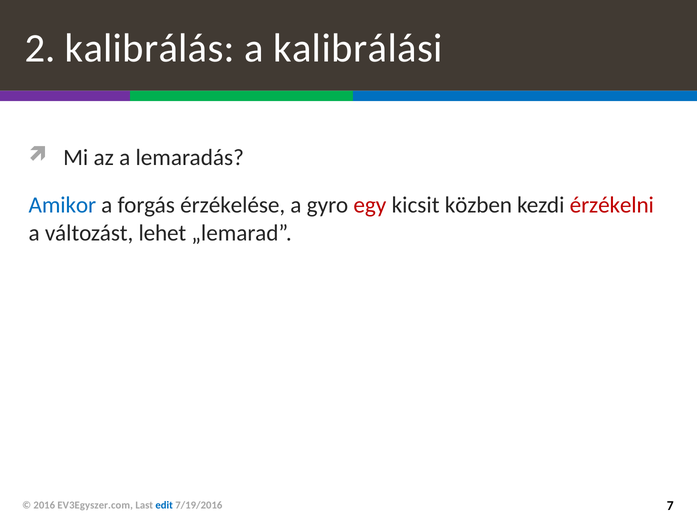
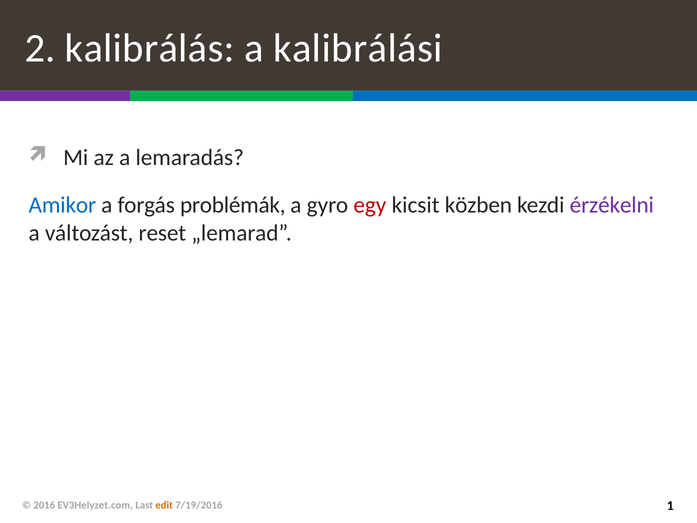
érzékelése: érzékelése -> problémák
érzékelni colour: red -> purple
lehet: lehet -> reset
EV3Egyszer.com: EV3Egyszer.com -> EV3Helyzet.com
edit colour: blue -> orange
7: 7 -> 1
